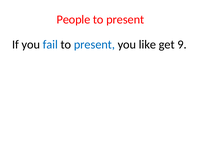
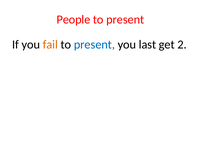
fail colour: blue -> orange
like: like -> last
9: 9 -> 2
